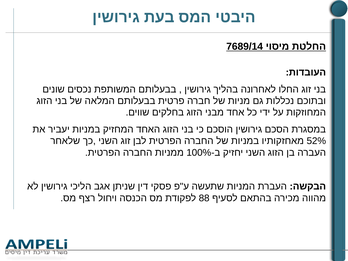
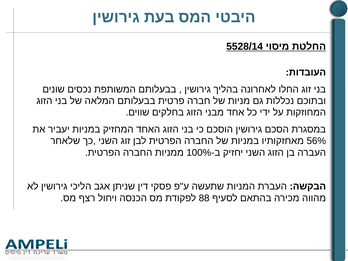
7689/14: 7689/14 -> 5528/14
52%: 52% -> 56%
